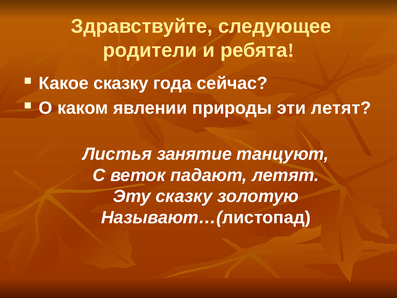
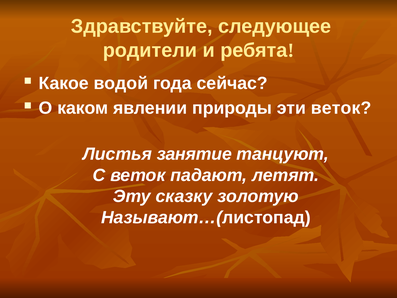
Какое сказку: сказку -> водой
эти летят: летят -> веток
